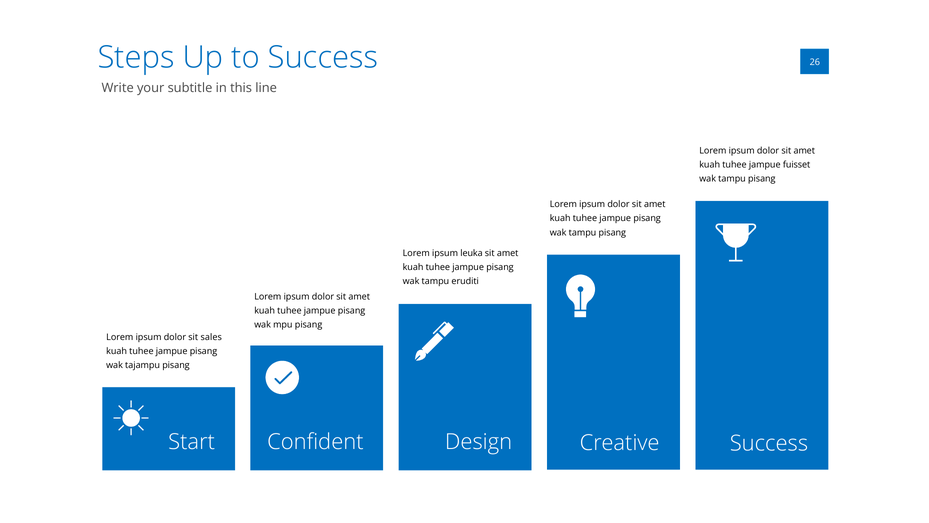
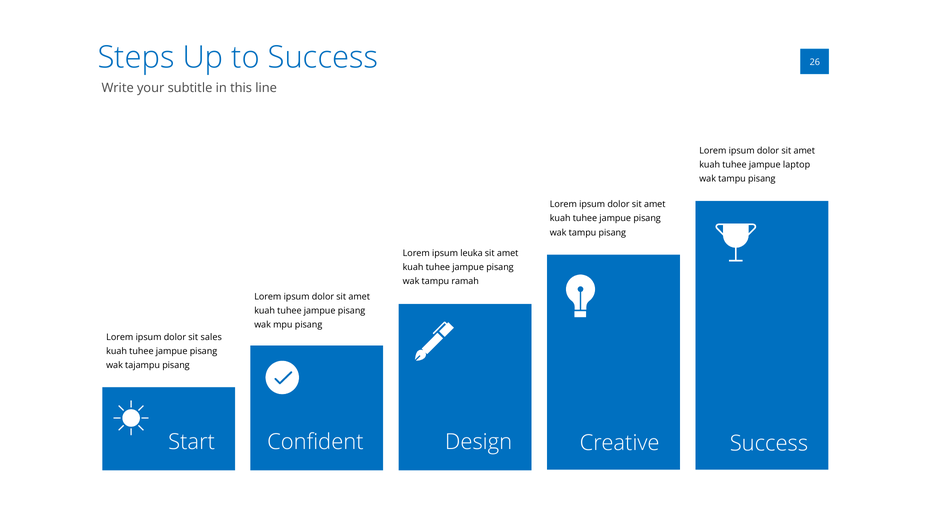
fuisset: fuisset -> laptop
eruditi: eruditi -> ramah
